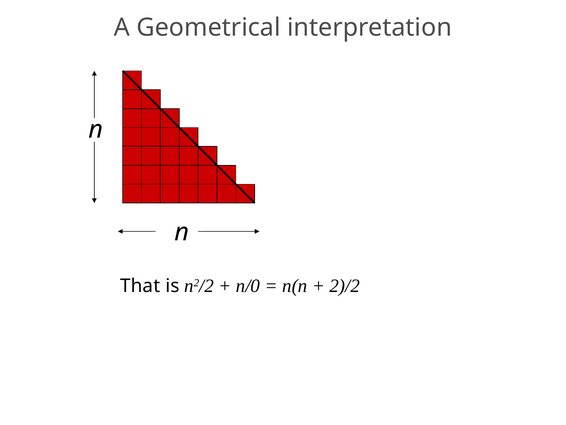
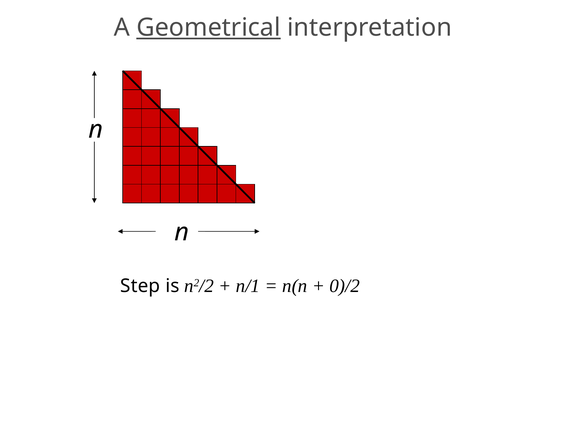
Geometrical underline: none -> present
That: That -> Step
n/0: n/0 -> n/1
2)/2: 2)/2 -> 0)/2
